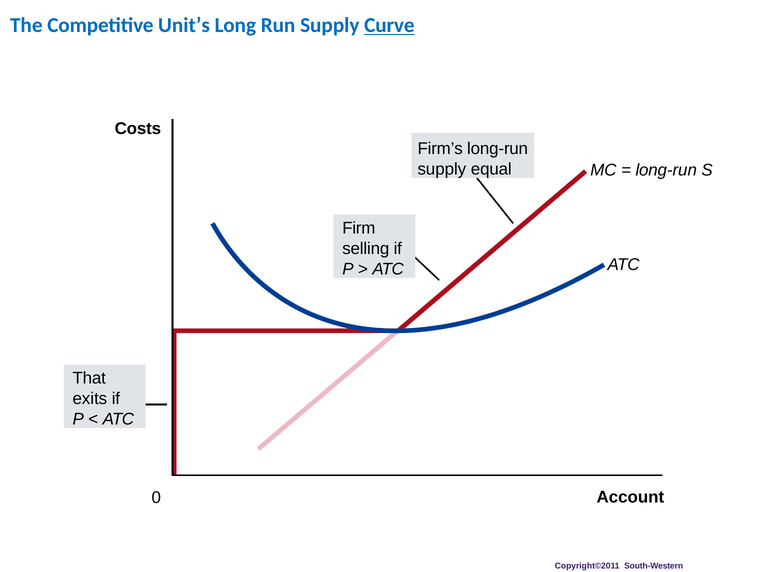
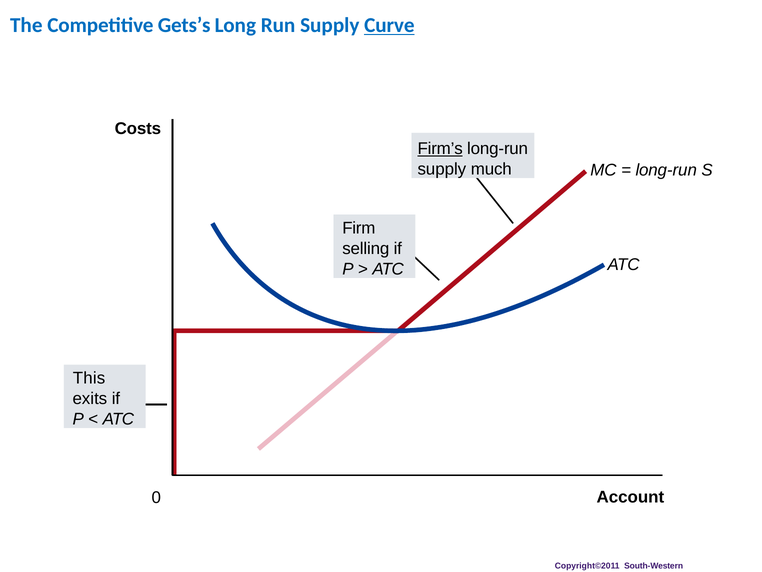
Unit’s: Unit’s -> Gets’s
Firm’s underline: none -> present
equal: equal -> much
That: That -> This
